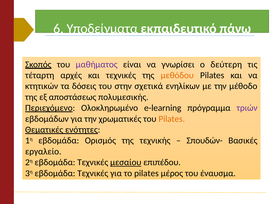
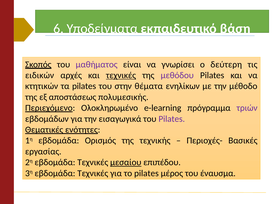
πάνω: πάνω -> βάση
τέταρτη: τέταρτη -> ειδικών
τεχνικές at (121, 75) underline: none -> present
μεθόδου colour: orange -> purple
τα δόσεις: δόσεις -> pilates
σχετικά: σχετικά -> θέματα
χρωματικές: χρωματικές -> εισαγωγικά
Pilates at (172, 119) colour: orange -> purple
Σπουδών-: Σπουδών- -> Περιοχές-
εργαλείο: εργαλείο -> εργασίας
